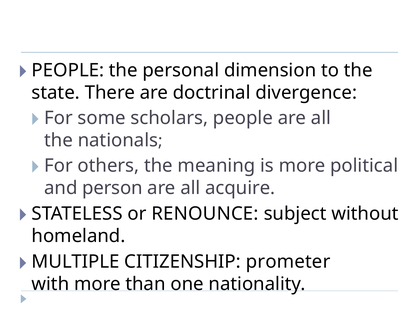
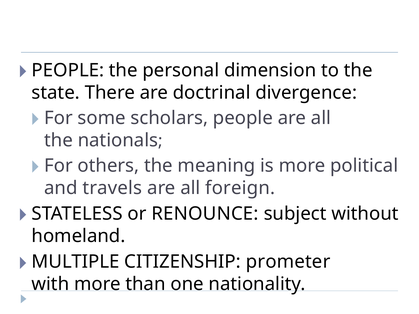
person: person -> travels
acquire: acquire -> foreign
